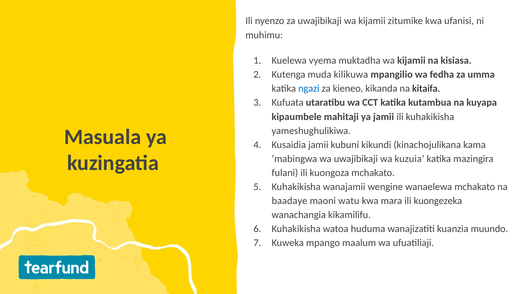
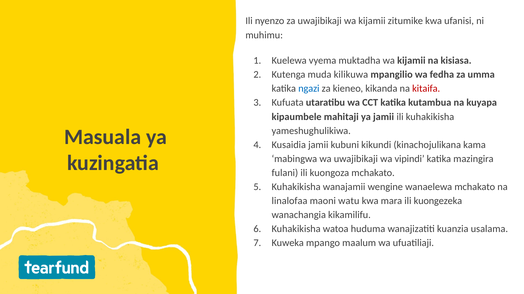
kitaifa colour: black -> red
kuzuia: kuzuia -> vipindi
baadaye: baadaye -> linalofaa
muundo: muundo -> usalama
